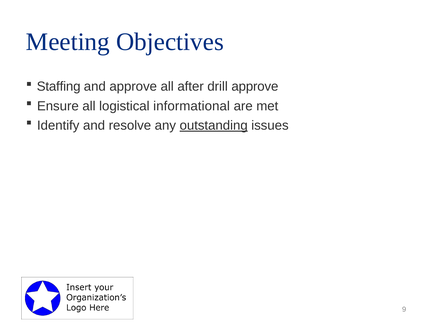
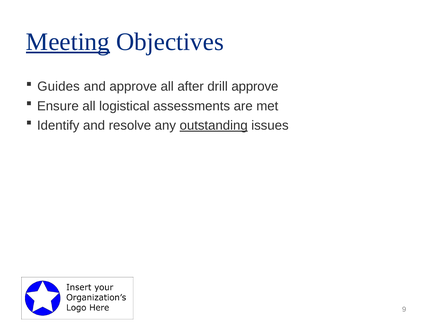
Meeting underline: none -> present
Staffing: Staffing -> Guides
informational: informational -> assessments
